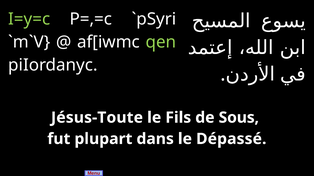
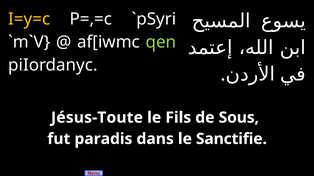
I=y=c colour: light green -> yellow
plupart: plupart -> paradis
Dépassé: Dépassé -> Sanctifie
